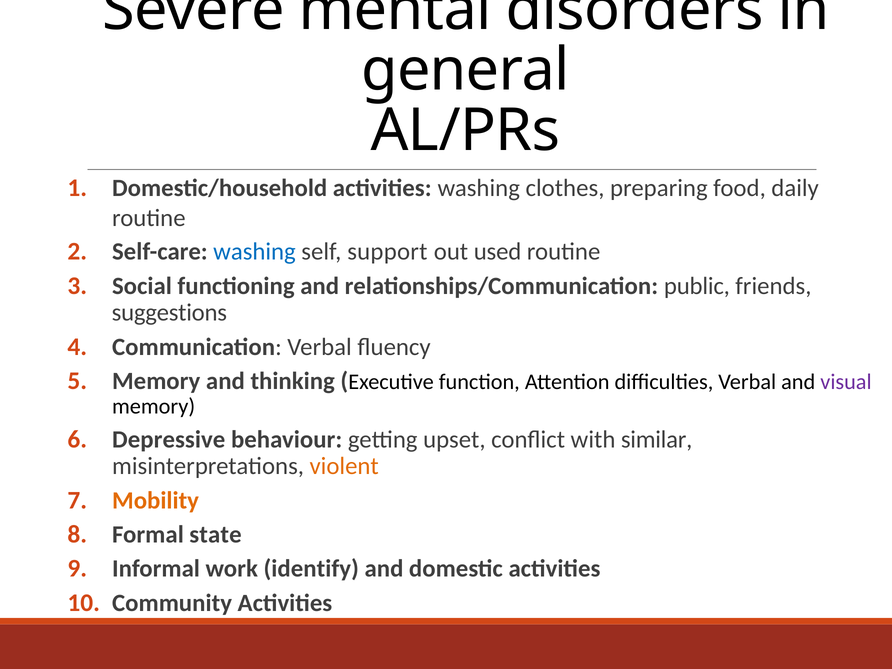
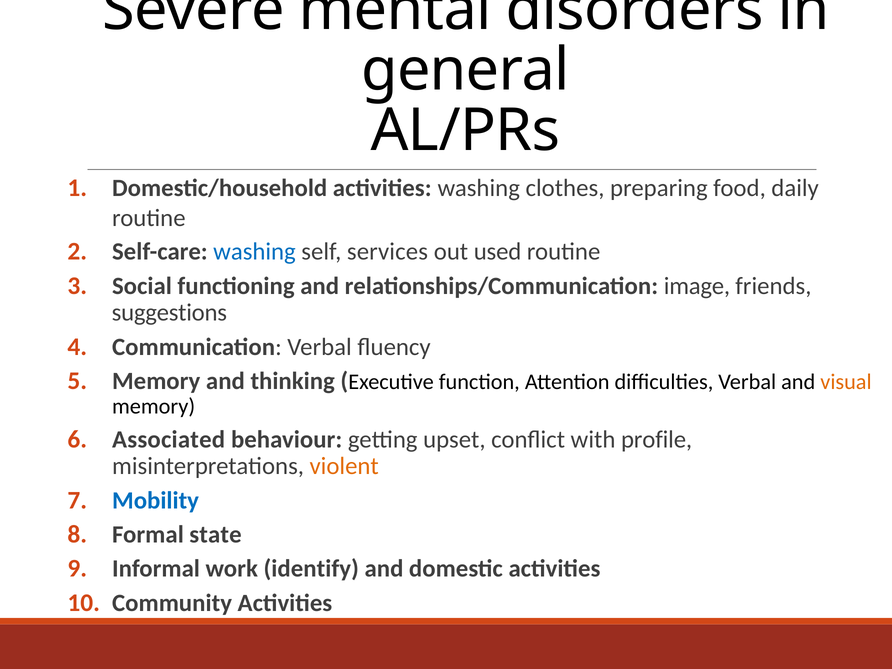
support: support -> services
public: public -> image
visual colour: purple -> orange
Depressive: Depressive -> Associated
similar: similar -> profile
Mobility colour: orange -> blue
